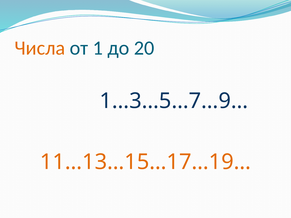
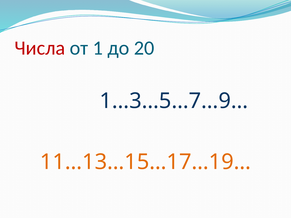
Числа colour: orange -> red
